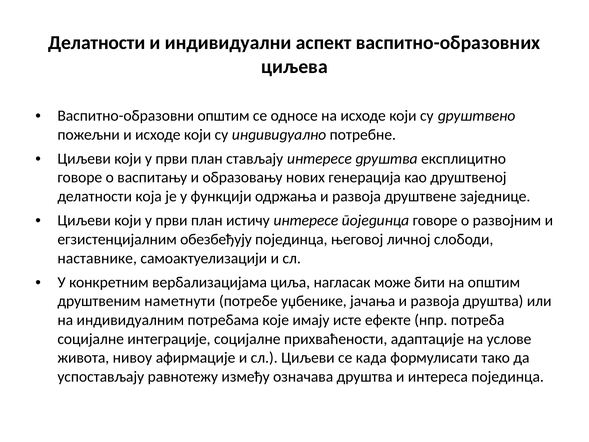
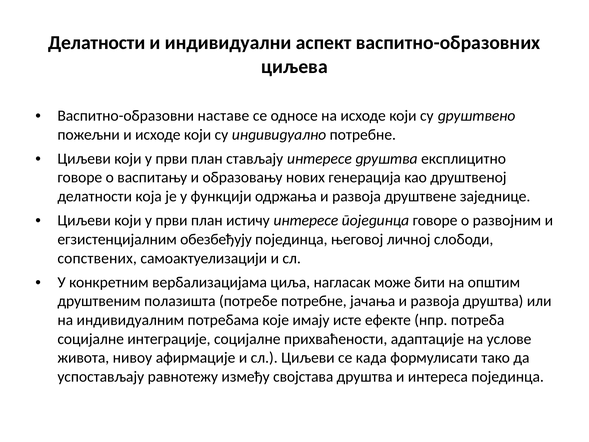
Васпитно-образовни општим: општим -> наставе
наставнике: наставнике -> сопствених
наметнути: наметнути -> полазишта
потребе уџбенике: уџбенике -> потребне
означава: означава -> својстава
